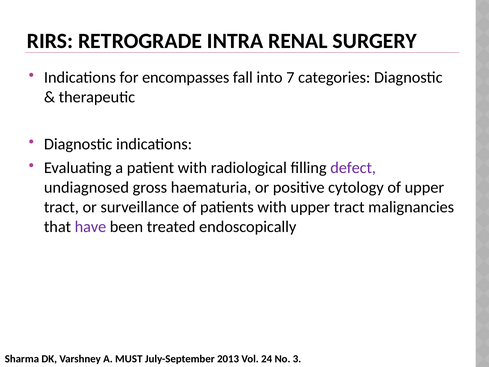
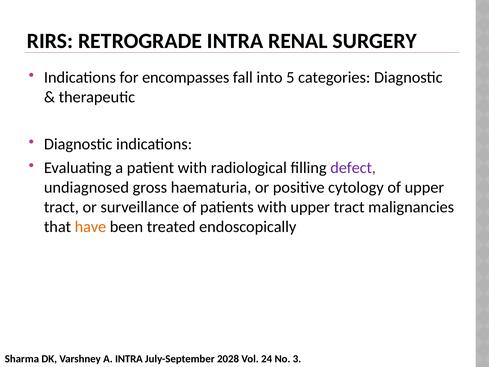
7: 7 -> 5
have colour: purple -> orange
A MUST: MUST -> INTRA
2013: 2013 -> 2028
